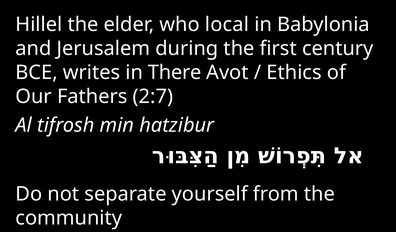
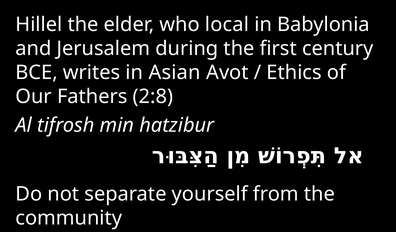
There: There -> Asian
2:7: 2:7 -> 2:8
